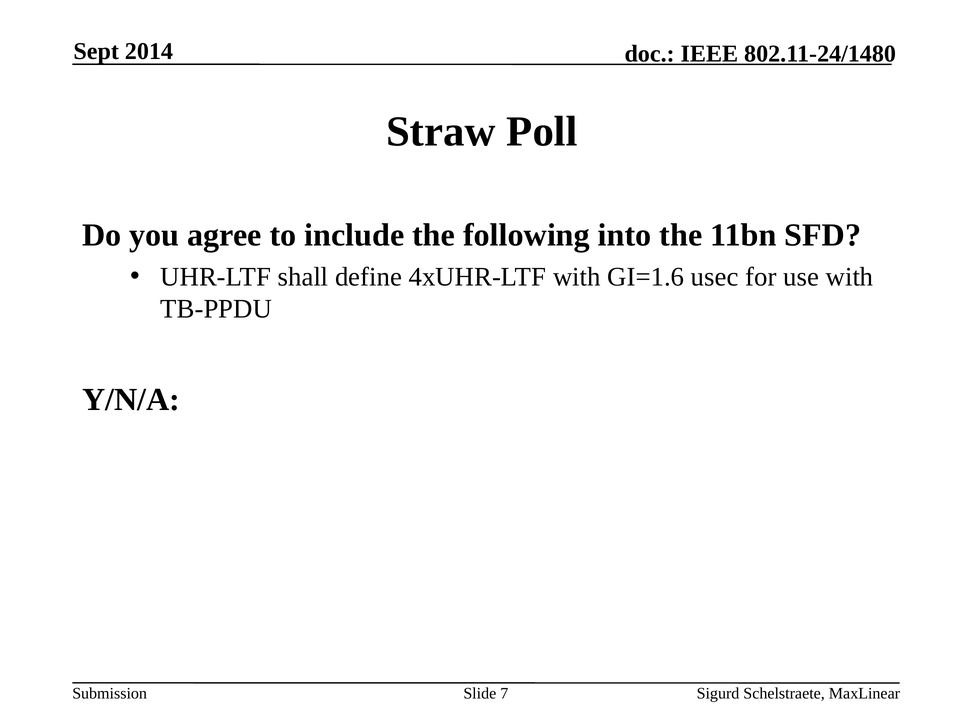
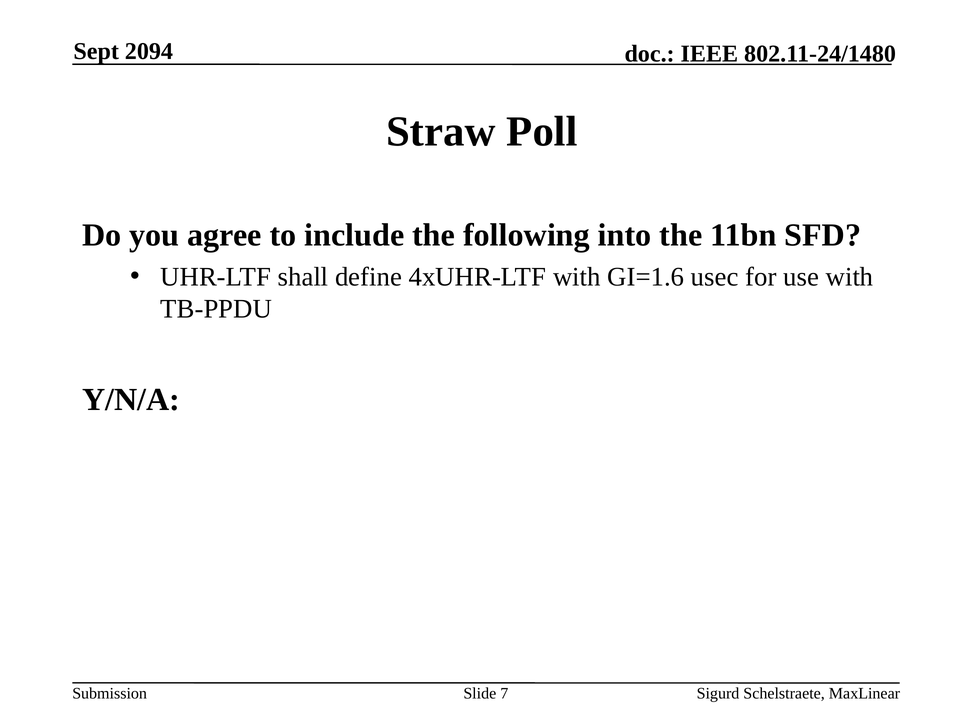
2014: 2014 -> 2094
